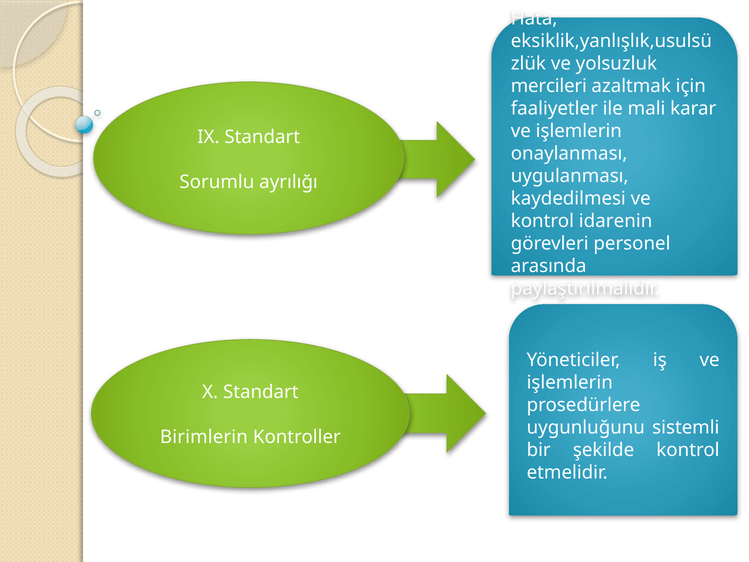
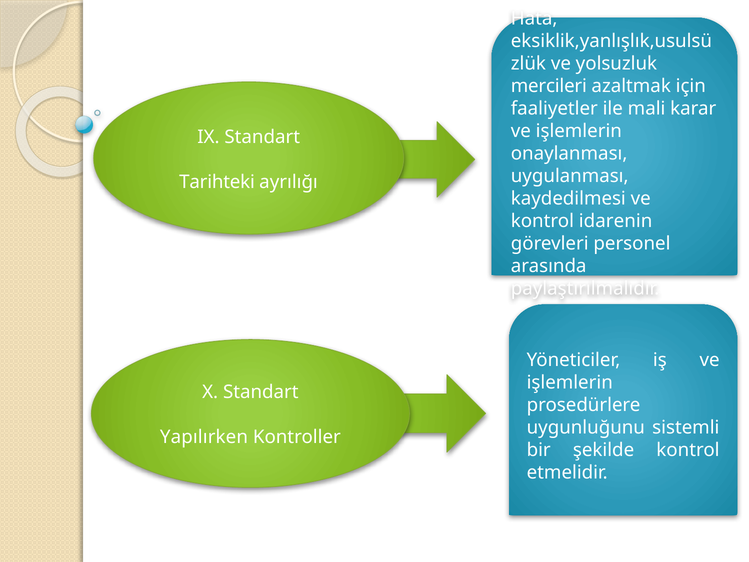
Sorumlu: Sorumlu -> Tarihteki
Birimlerin: Birimlerin -> Yapılırken
